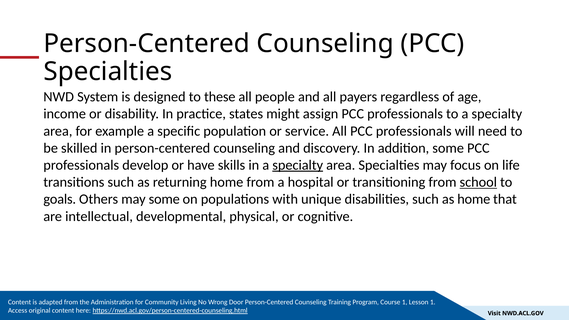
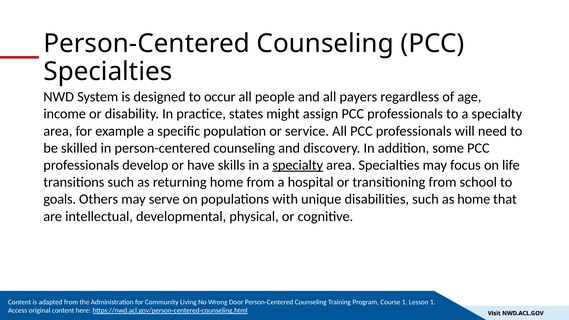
these: these -> occur
school underline: present -> none
may some: some -> serve
